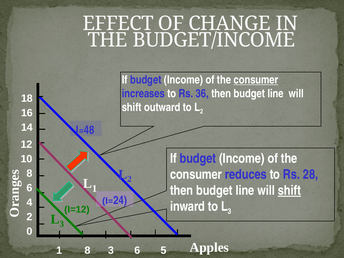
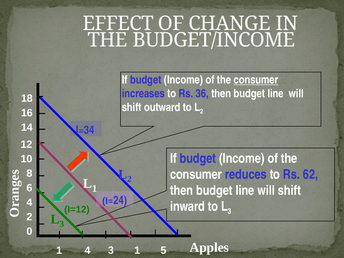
I=48: I=48 -> I=34
28: 28 -> 62
shift at (289, 191) underline: present -> none
1 8: 8 -> 4
6 at (137, 250): 6 -> 1
